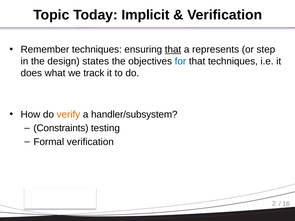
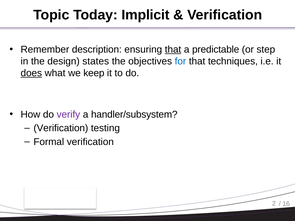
Remember techniques: techniques -> description
represents: represents -> predictable
does underline: none -> present
track: track -> keep
verify colour: orange -> purple
Constraints at (61, 128): Constraints -> Verification
